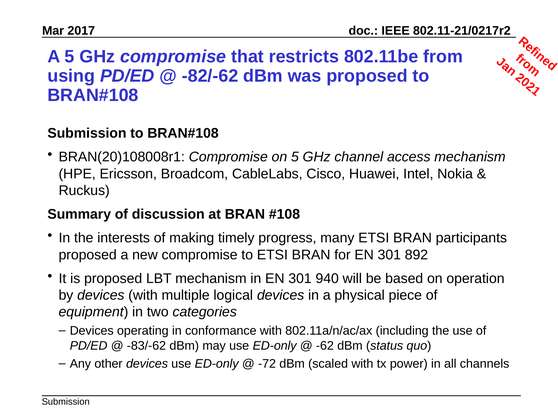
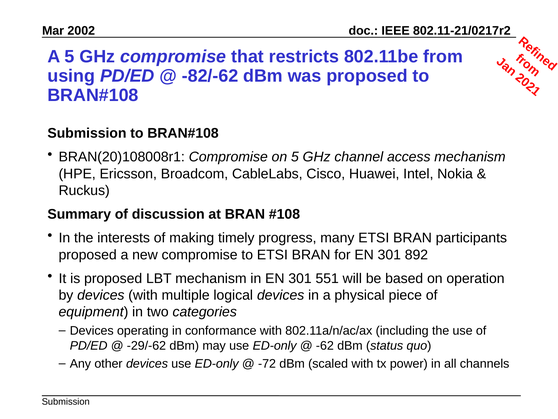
2017: 2017 -> 2002
940: 940 -> 551
-83/-62: -83/-62 -> -29/-62
